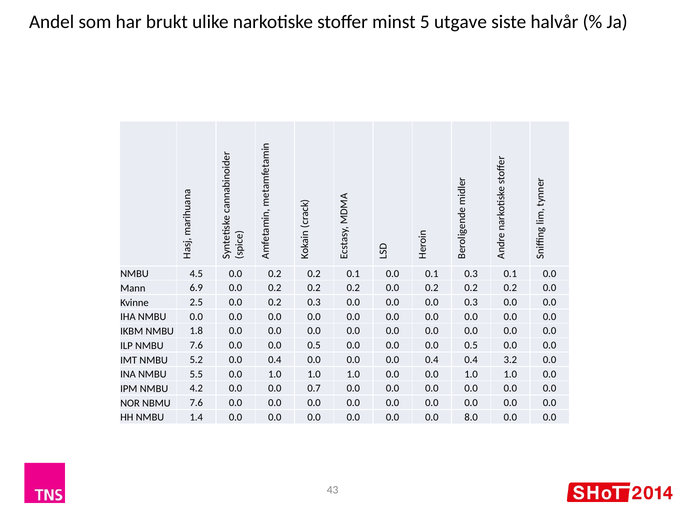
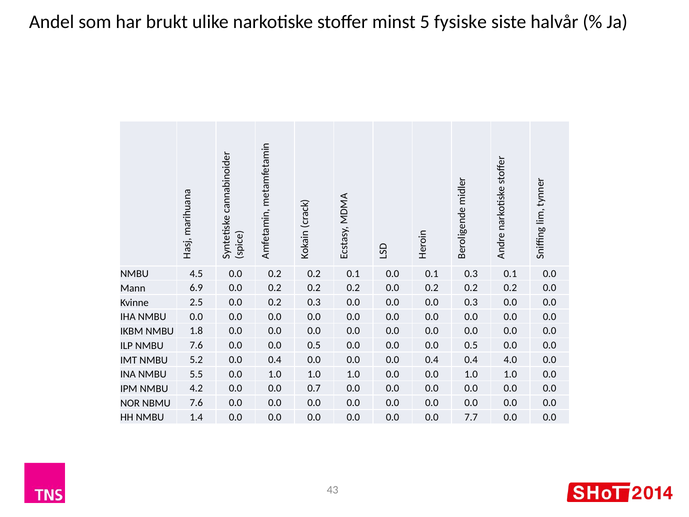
utgave: utgave -> fysiske
3.2: 3.2 -> 4.0
8.0: 8.0 -> 7.7
